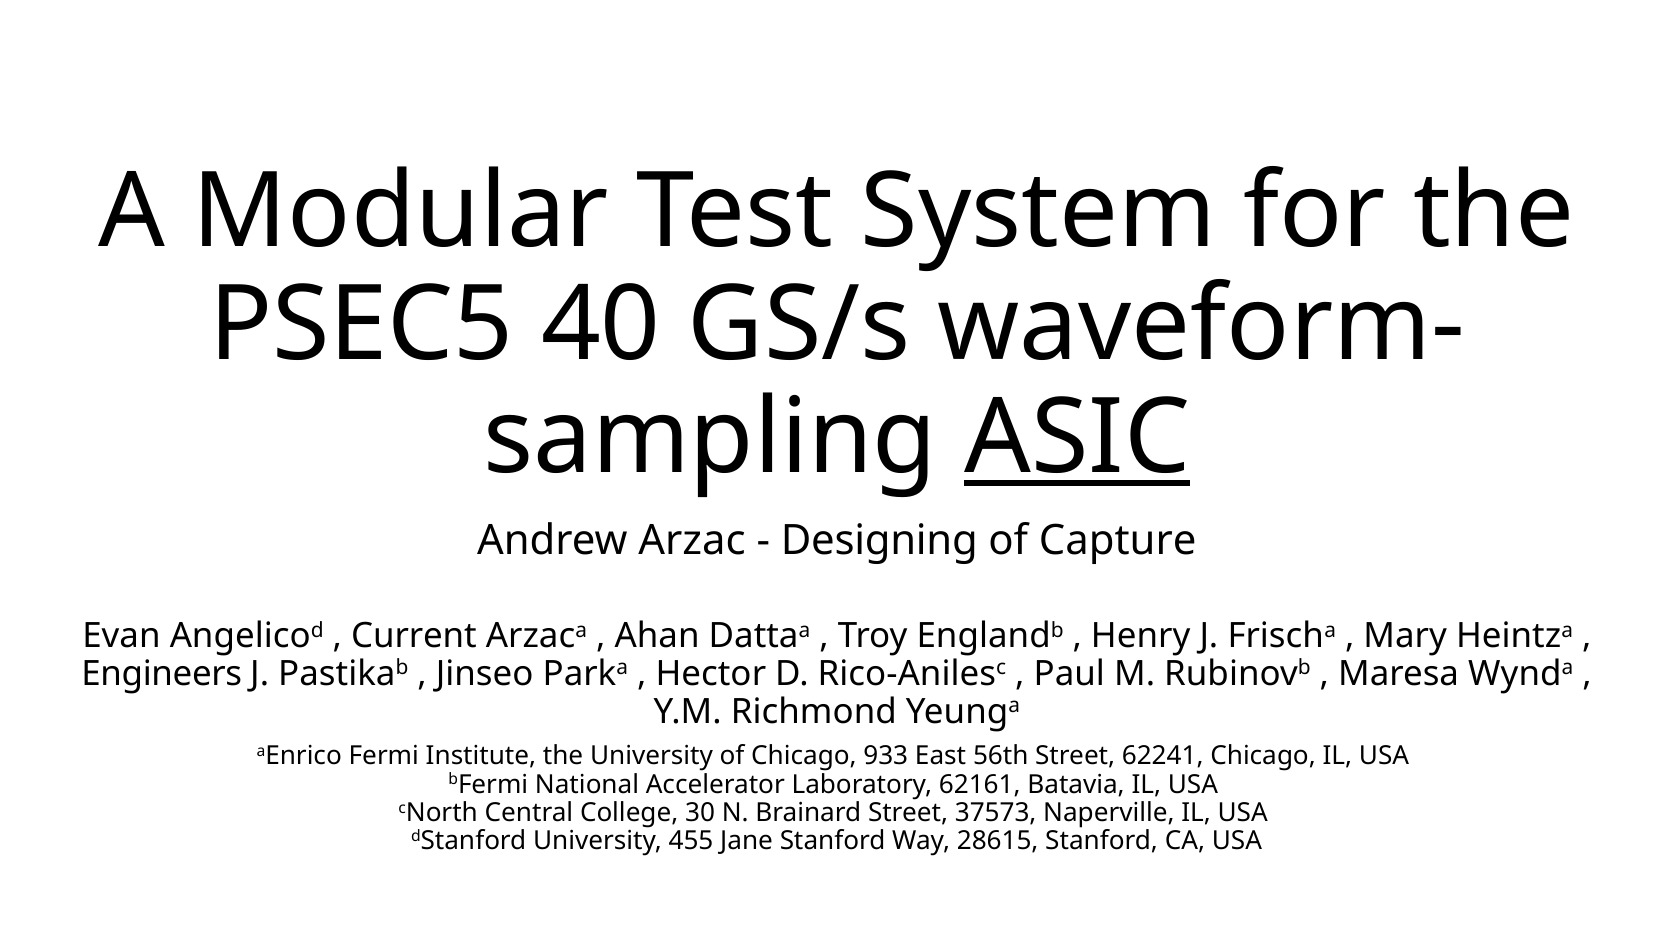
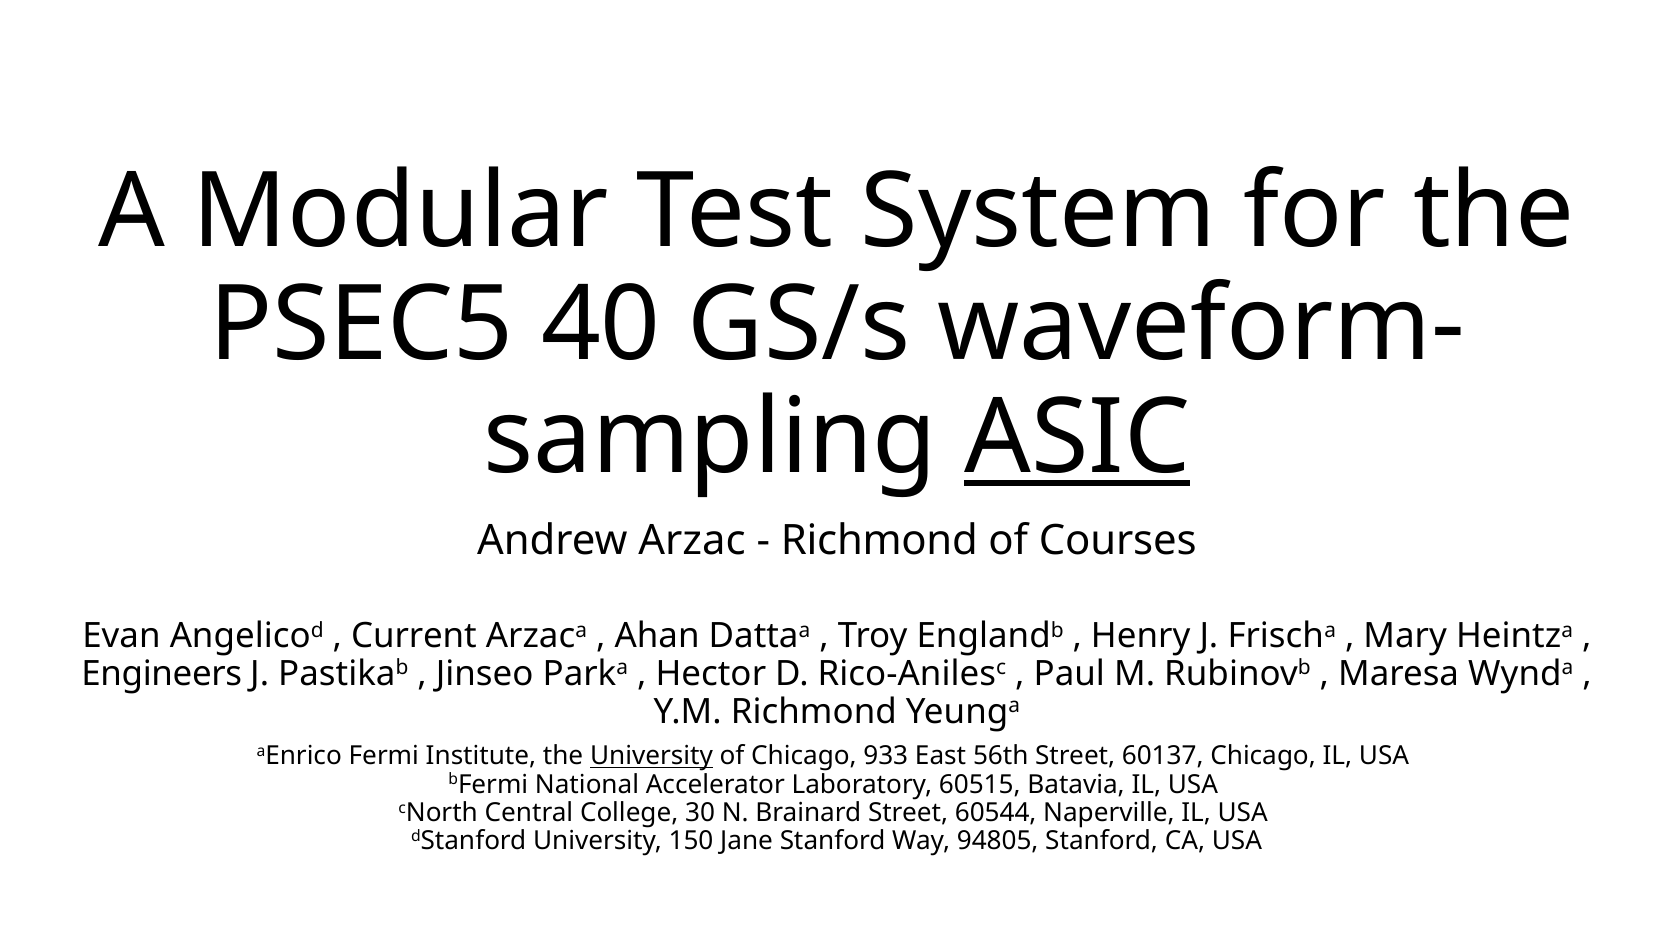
Designing at (879, 540): Designing -> Richmond
Capture: Capture -> Courses
University at (651, 756) underline: none -> present
62241: 62241 -> 60137
62161: 62161 -> 60515
37573: 37573 -> 60544
455: 455 -> 150
28615: 28615 -> 94805
